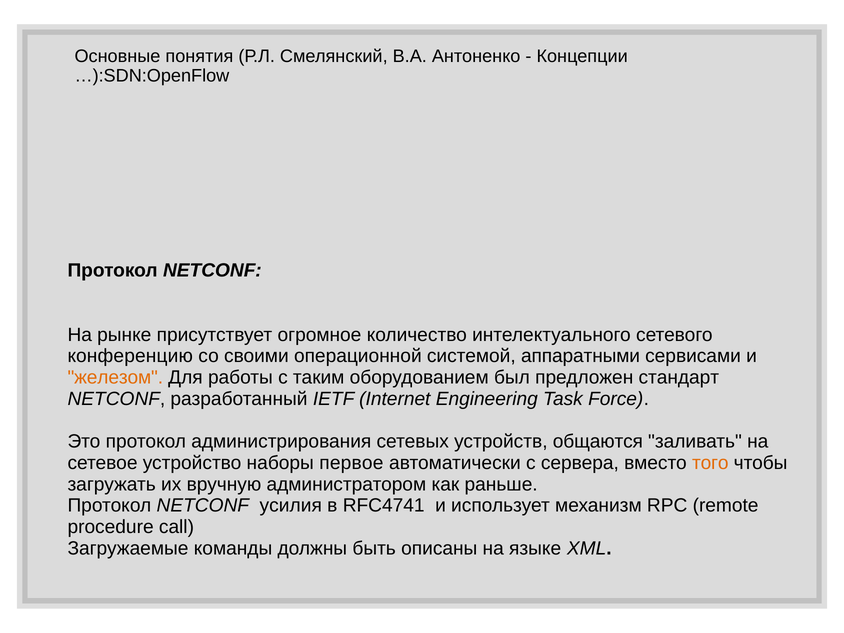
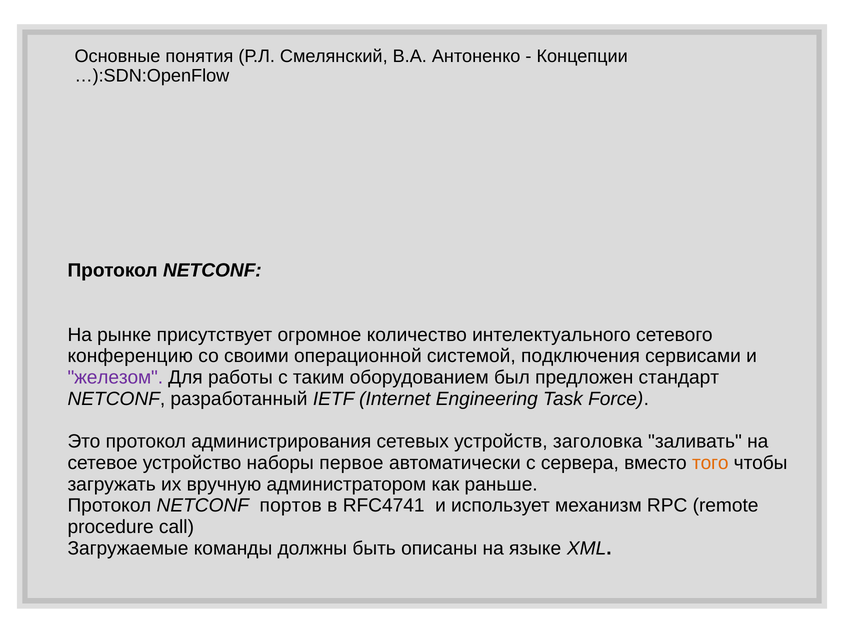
аппаратными: аппаратными -> подключения
железом colour: orange -> purple
общаются: общаются -> заголовка
усилия: усилия -> портов
